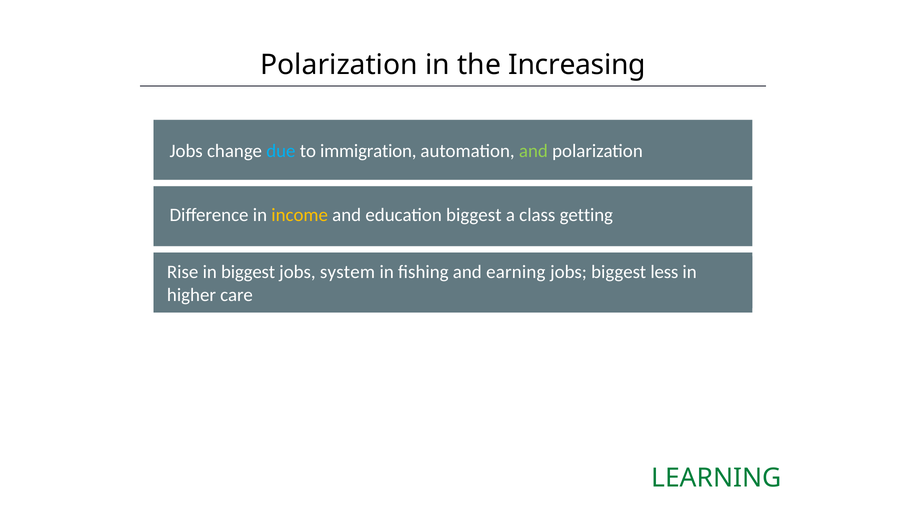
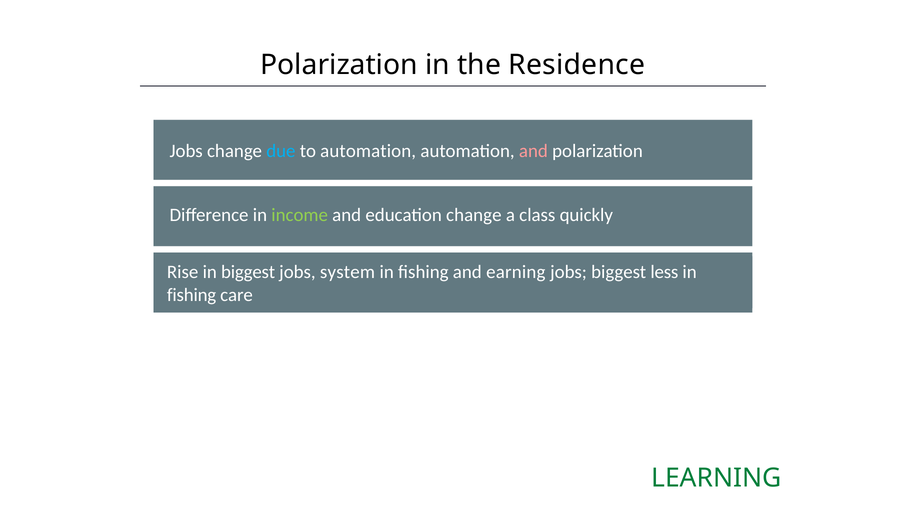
Increasing: Increasing -> Residence
to immigration: immigration -> automation
and at (533, 151) colour: light green -> pink
income colour: yellow -> light green
education biggest: biggest -> change
getting: getting -> quickly
higher at (191, 295): higher -> fishing
